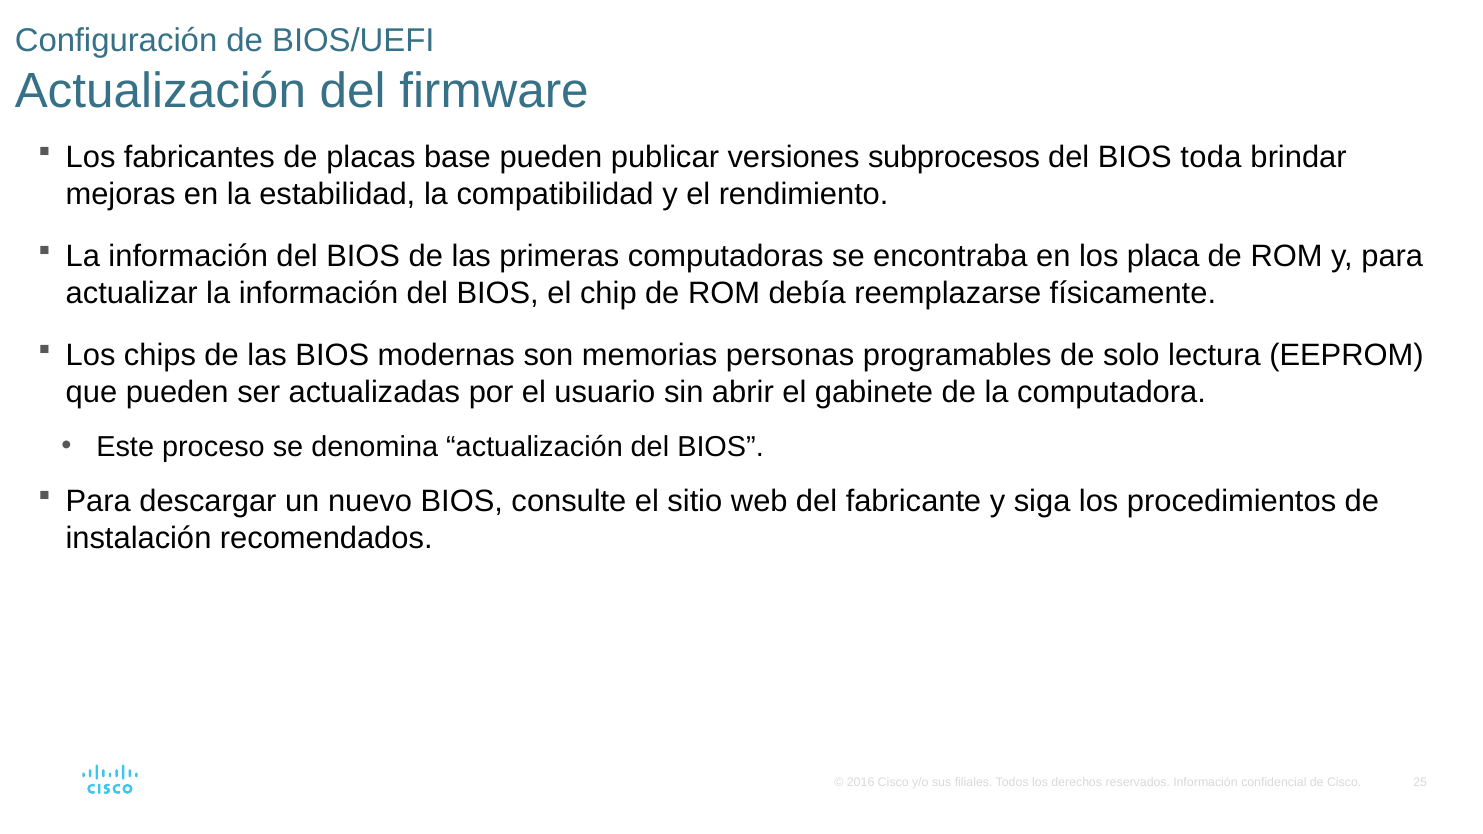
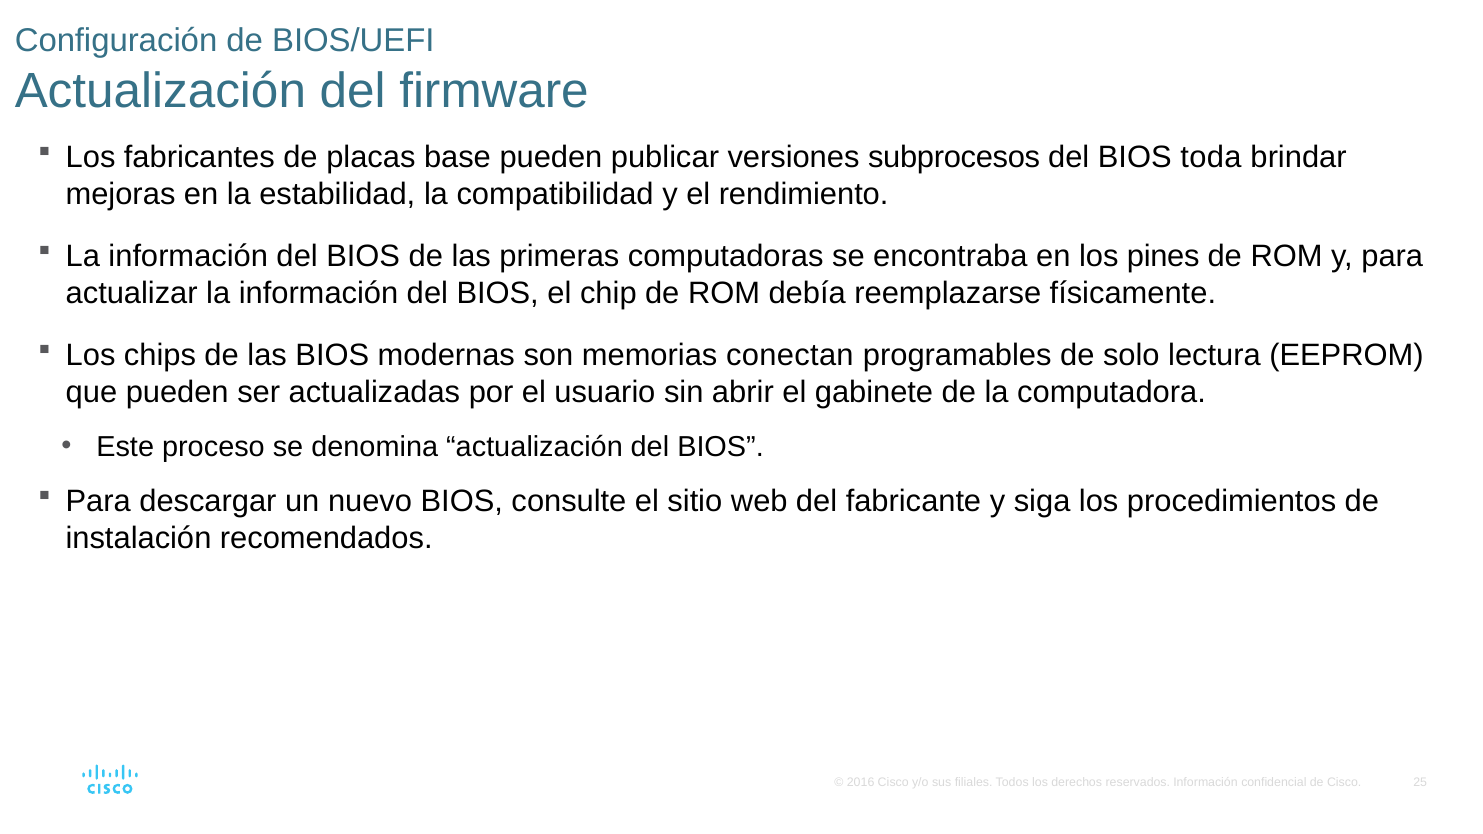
placa: placa -> pines
personas: personas -> conectan
